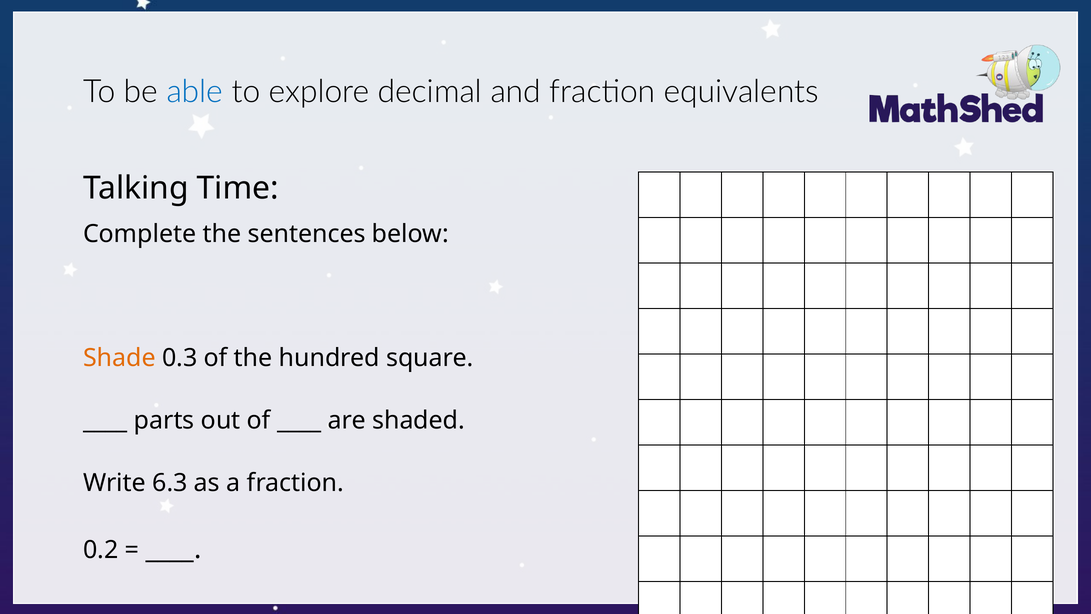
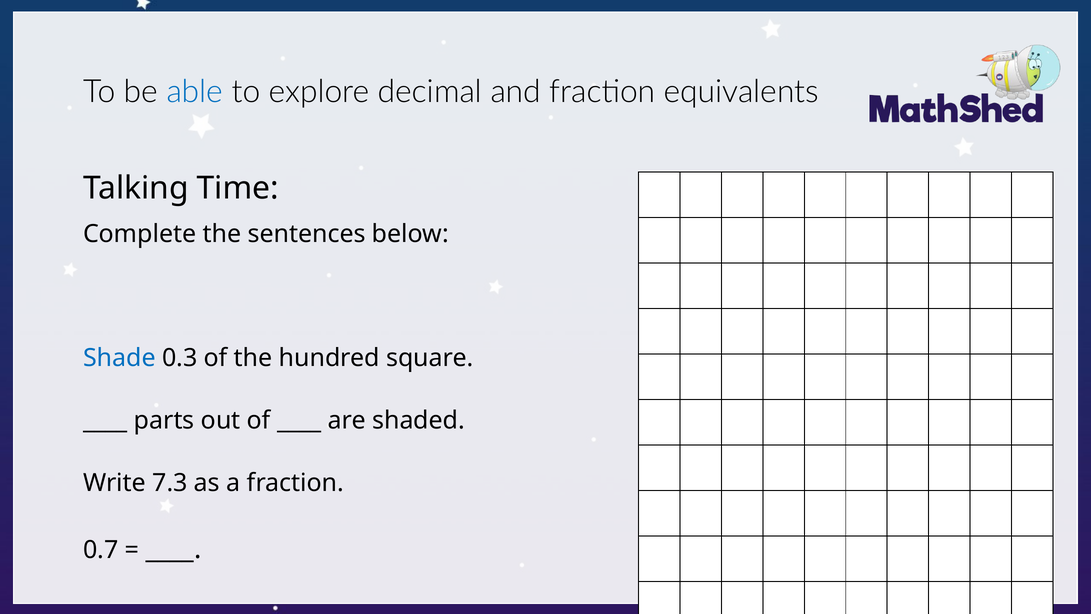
Shade colour: orange -> blue
6.3: 6.3 -> 7.3
0.2: 0.2 -> 0.7
